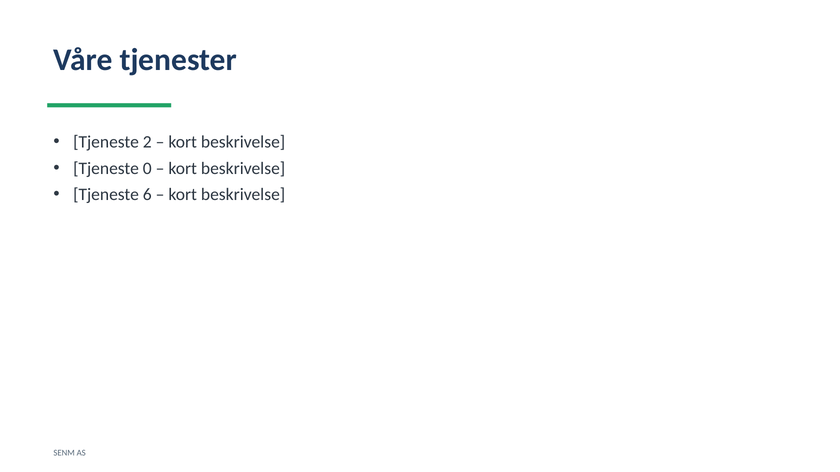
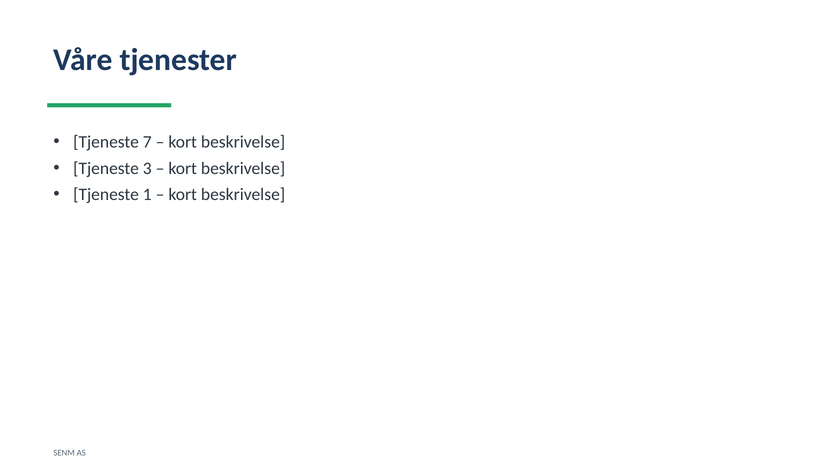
2: 2 -> 7
0: 0 -> 3
6: 6 -> 1
